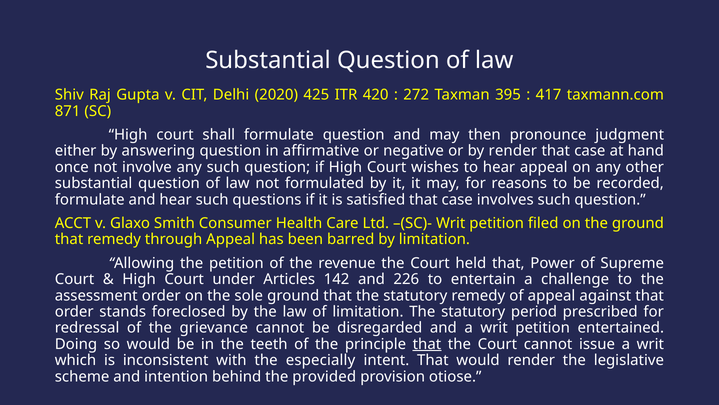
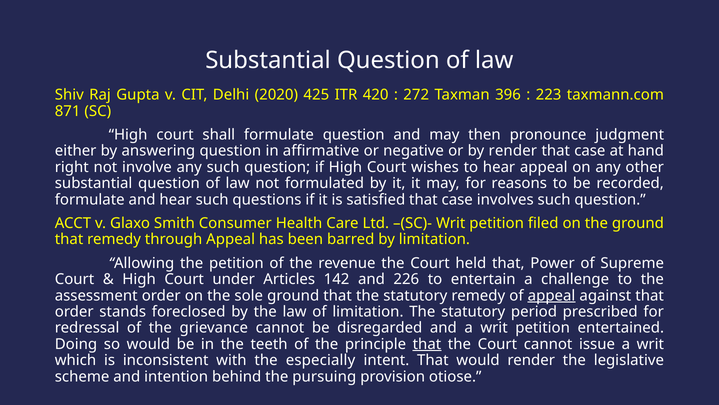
395: 395 -> 396
417: 417 -> 223
once: once -> right
appeal at (552, 295) underline: none -> present
provided: provided -> pursuing
